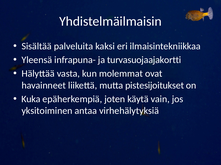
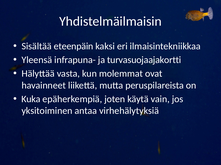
palveluita: palveluita -> eteenpäin
pistesijoitukset: pistesijoitukset -> peruspilareista
